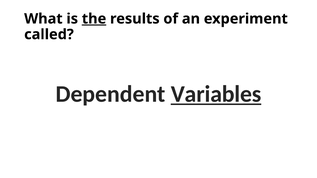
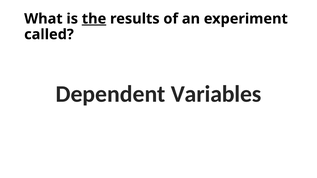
Variables underline: present -> none
